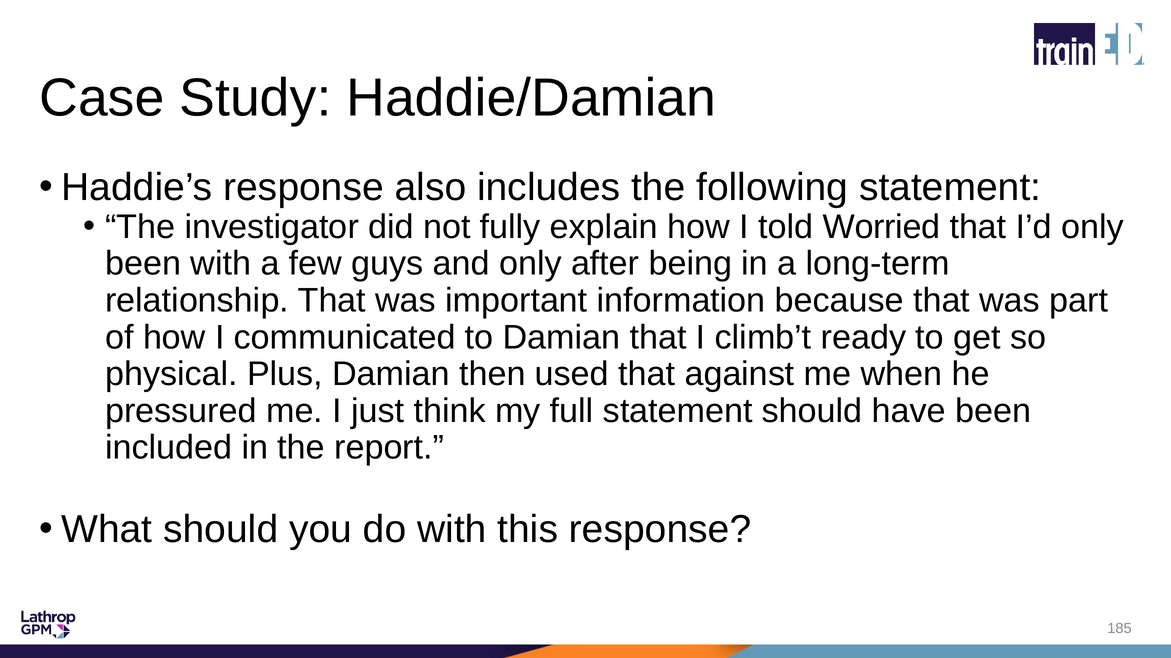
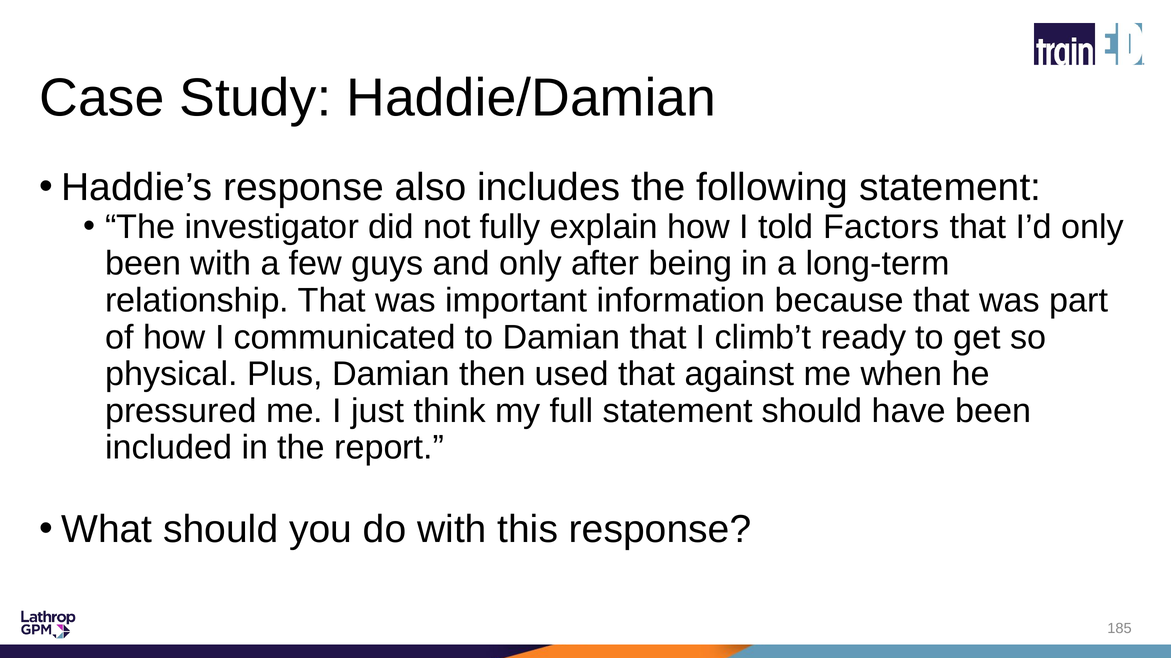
Worried: Worried -> Factors
